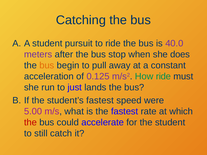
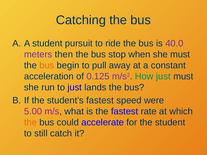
after: after -> then
she does: does -> must
How ride: ride -> just
the at (30, 123) colour: red -> orange
